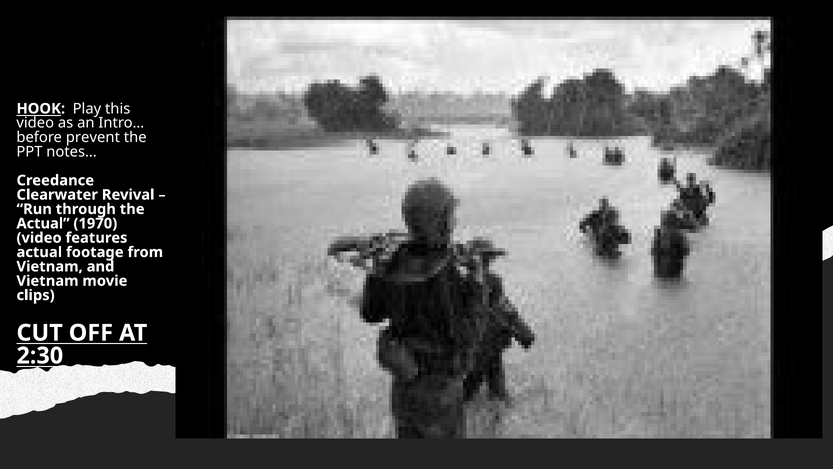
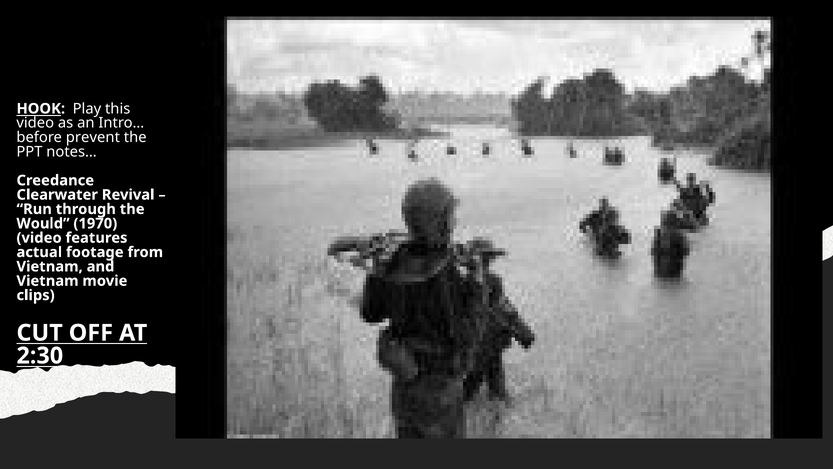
Actual at (43, 223): Actual -> Would
